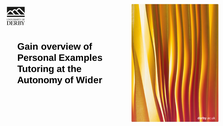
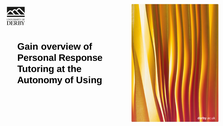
Examples: Examples -> Response
Wider: Wider -> Using
